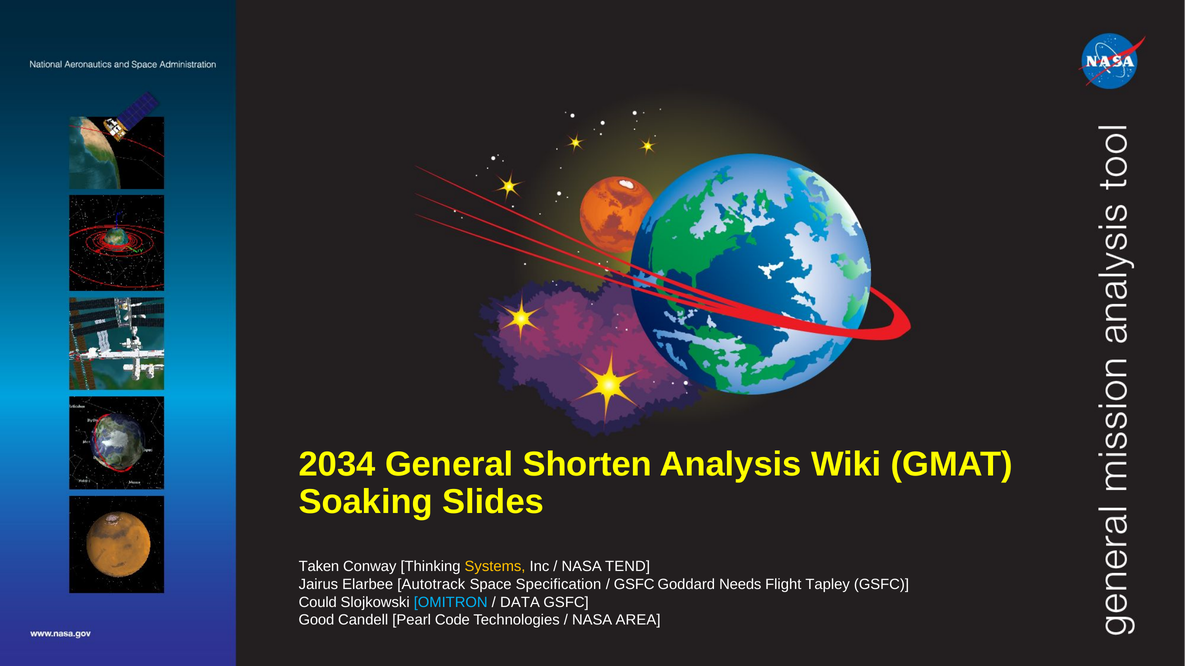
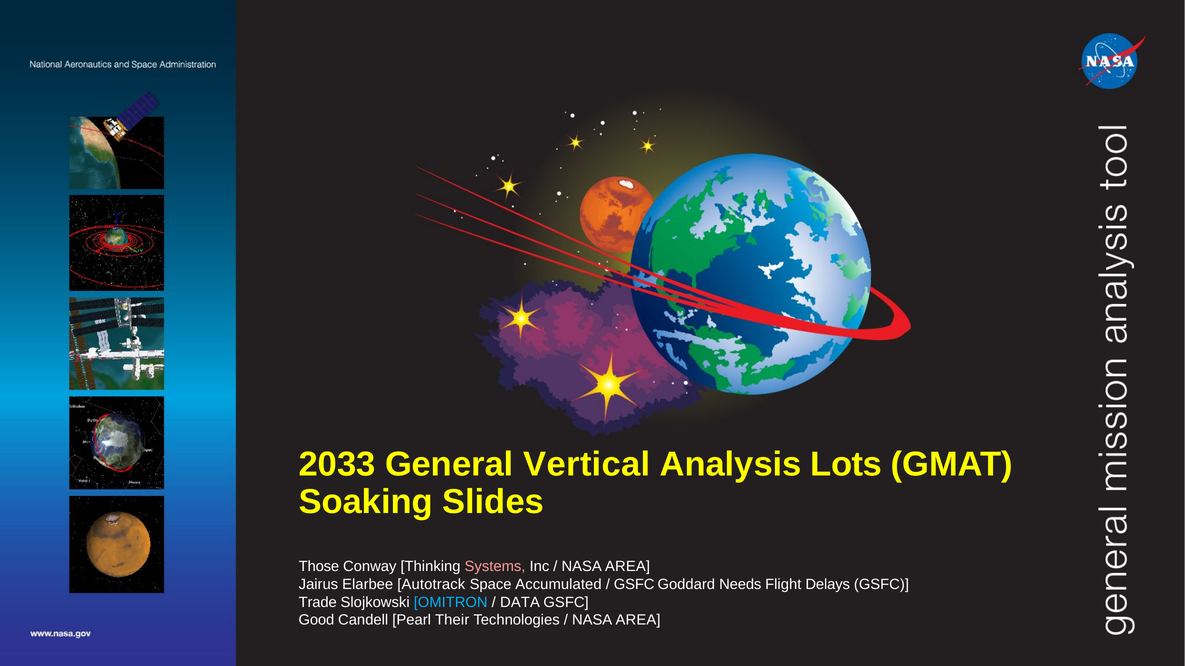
2034: 2034 -> 2033
Shorten: Shorten -> Vertical
Wiki: Wiki -> Lots
Taken: Taken -> Those
Systems colour: yellow -> pink
TEND at (628, 567): TEND -> AREA
Specification: Specification -> Accumulated
Tapley: Tapley -> Delays
Could: Could -> Trade
Code: Code -> Their
